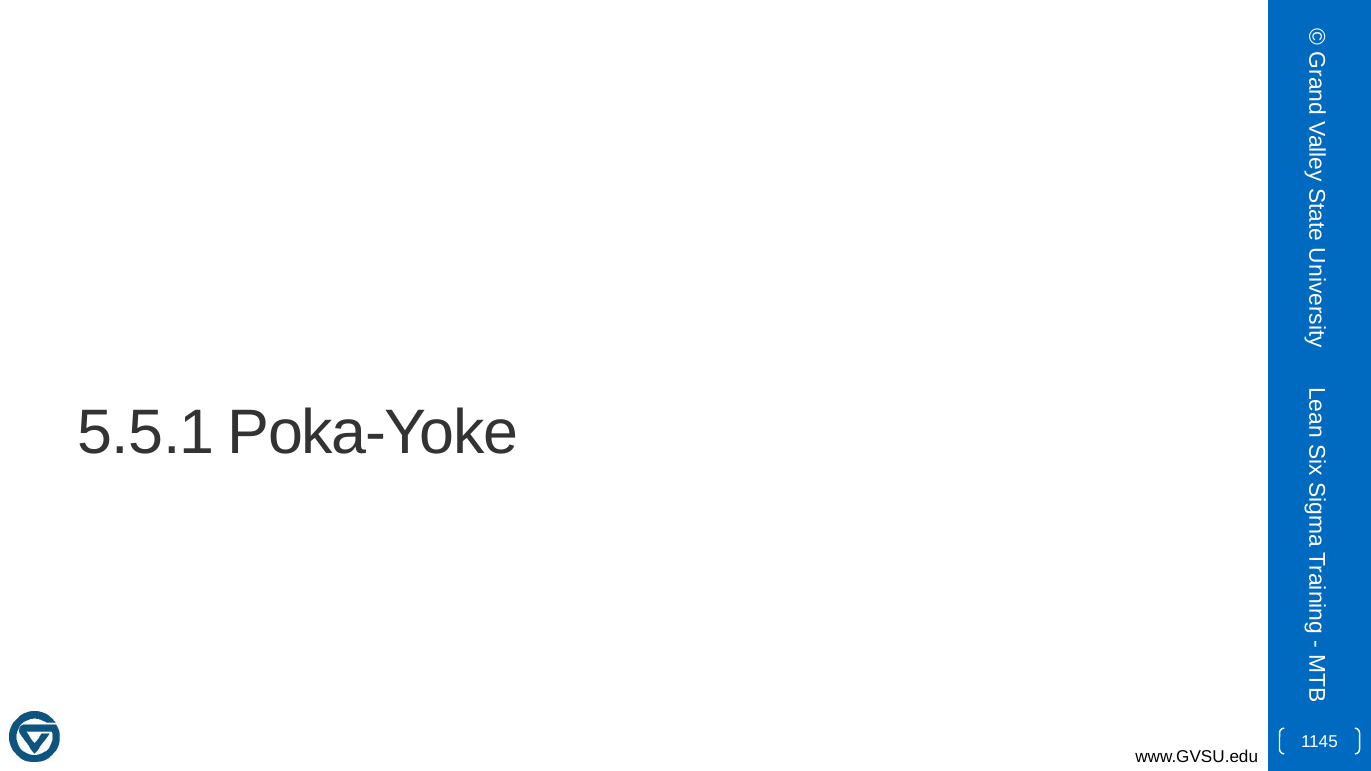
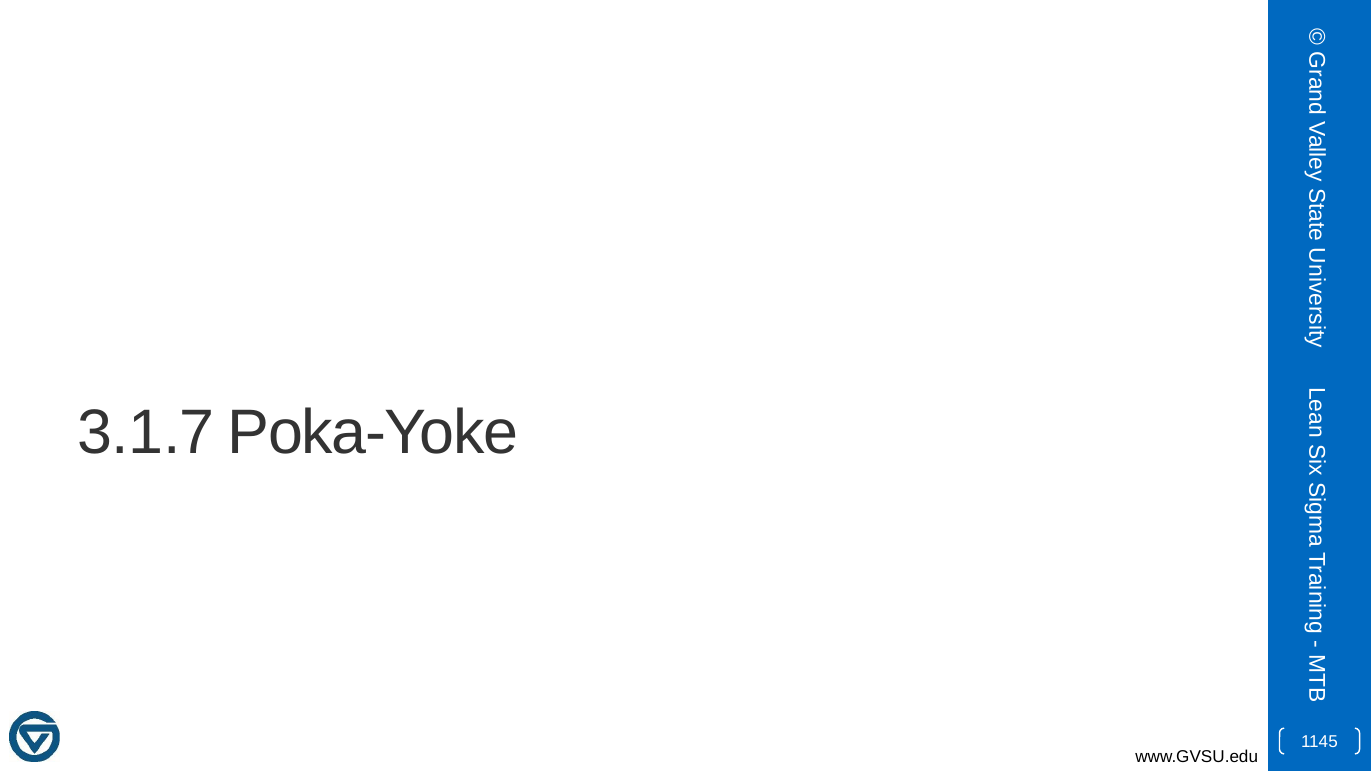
5.5.1: 5.5.1 -> 3.1.7
